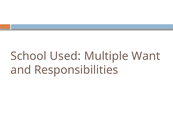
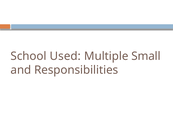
Want: Want -> Small
